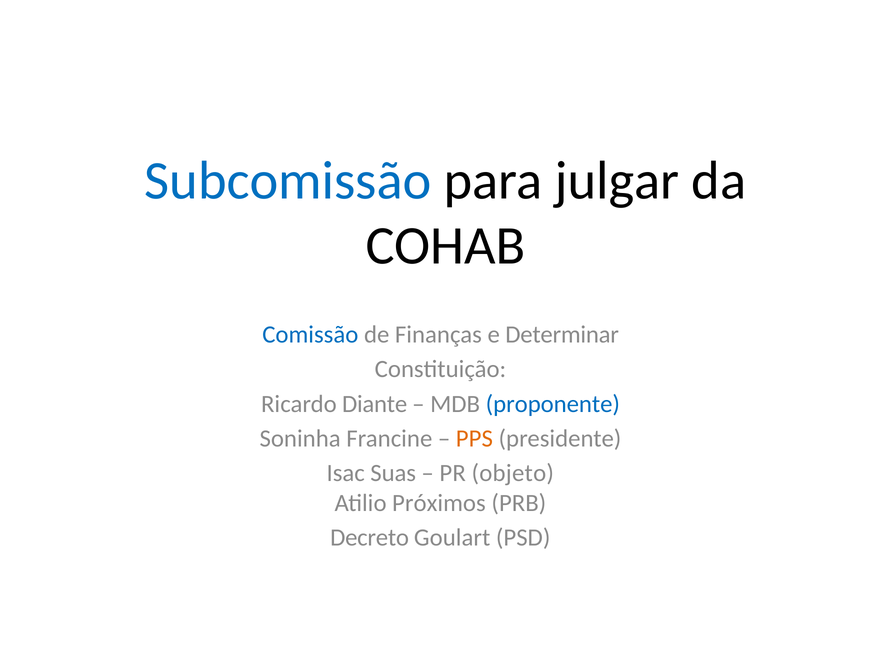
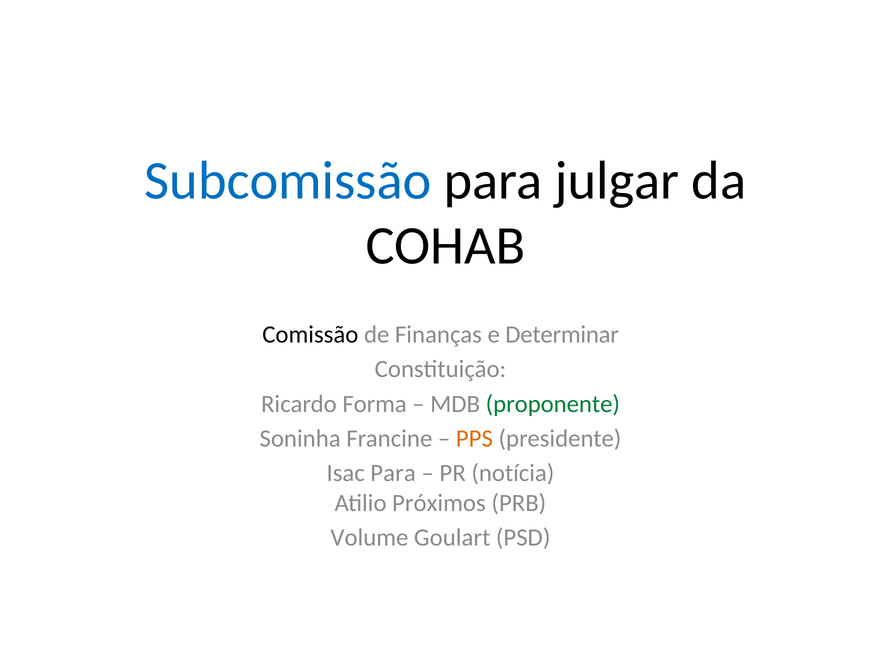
Comissão colour: blue -> black
Diante: Diante -> Forma
proponente colour: blue -> green
Isac Suas: Suas -> Para
objeto: objeto -> notícia
Decreto: Decreto -> Volume
